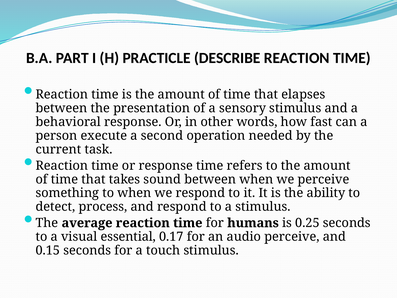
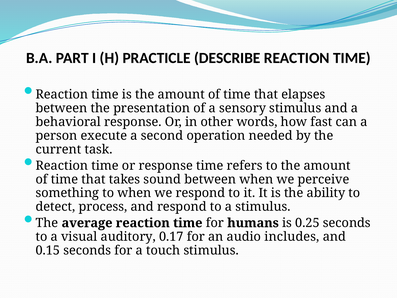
essential: essential -> auditory
audio perceive: perceive -> includes
